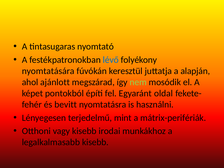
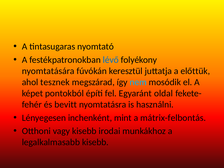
alapján: alapján -> előttük
ajánlott: ajánlott -> tesznek
nem colour: light green -> light blue
terjedelmű: terjedelmű -> inchenként
mátrix-perifériák: mátrix-perifériák -> mátrix-felbontás
